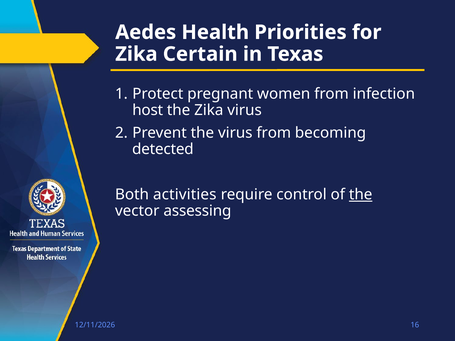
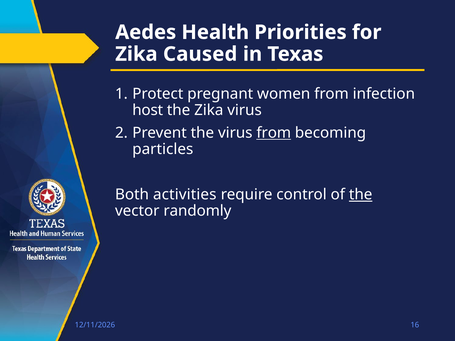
Certain: Certain -> Caused
from at (274, 133) underline: none -> present
detected: detected -> particles
assessing: assessing -> randomly
